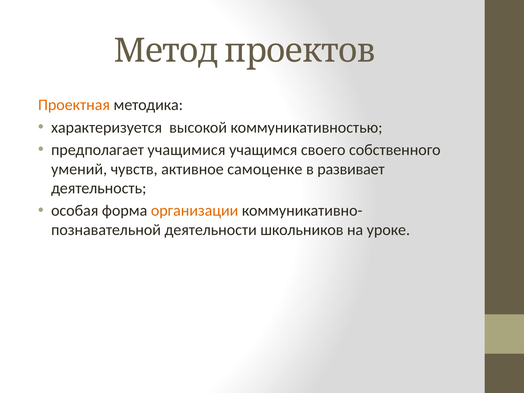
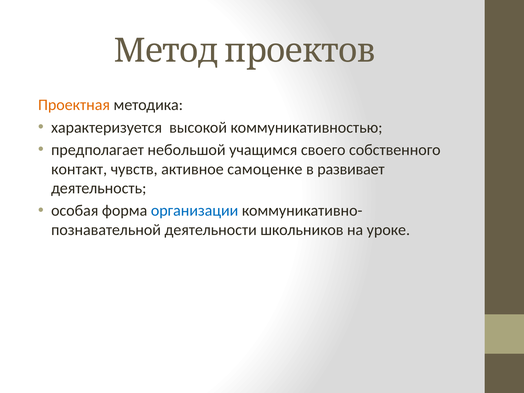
учащимися: учащимися -> небольшой
умений: умений -> контакт
организации colour: orange -> blue
